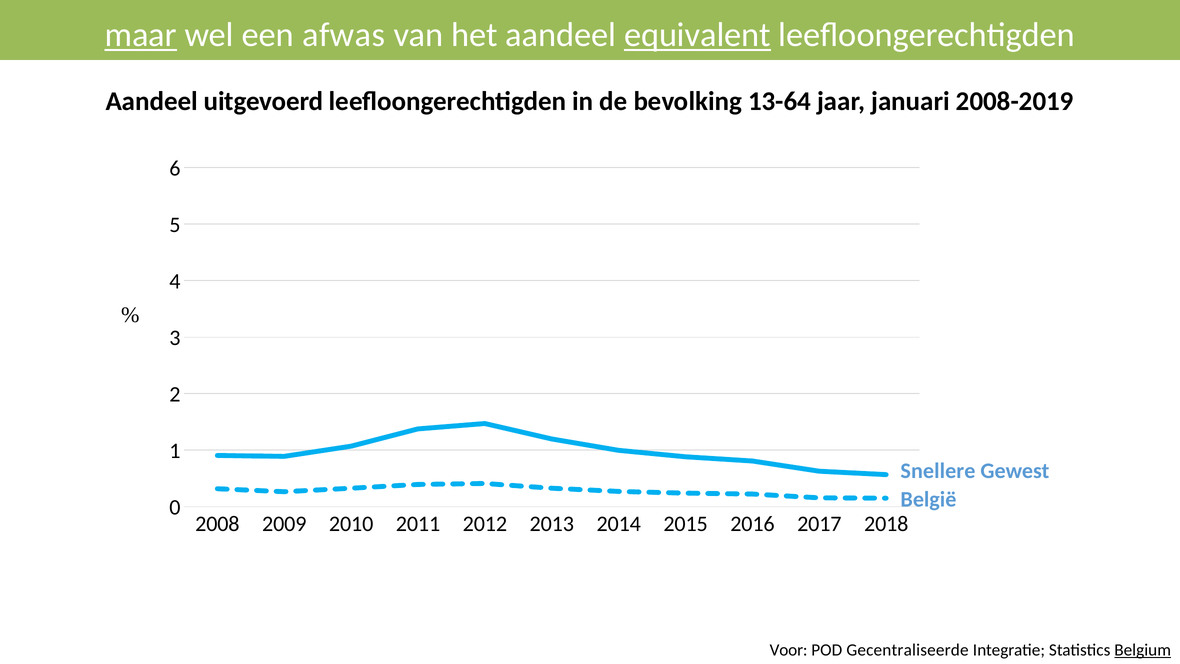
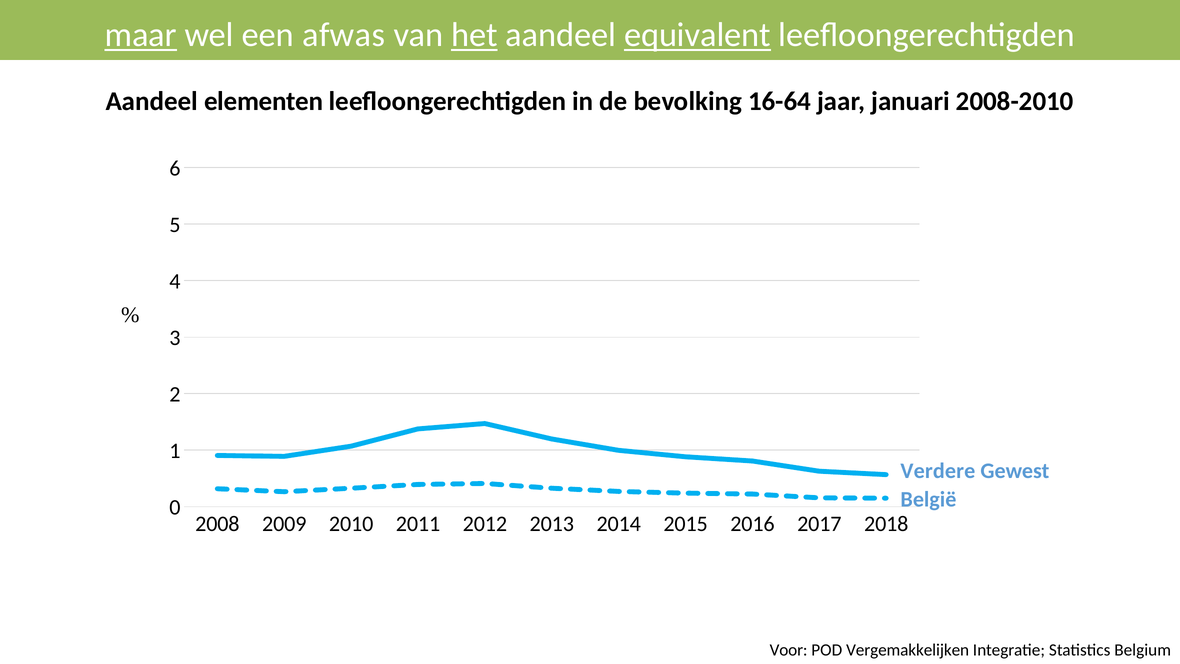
het underline: none -> present
uitgevoerd: uitgevoerd -> elementen
13-64: 13-64 -> 16-64
2008-2019: 2008-2019 -> 2008-2010
Snellere: Snellere -> Verdere
Gecentraliseerde: Gecentraliseerde -> Vergemakkelijken
Belgium underline: present -> none
